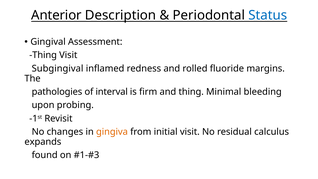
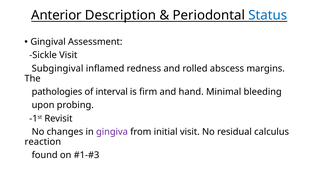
Thing at (43, 55): Thing -> Sickle
fluoride: fluoride -> abscess
and thing: thing -> hand
gingiva colour: orange -> purple
expands: expands -> reaction
